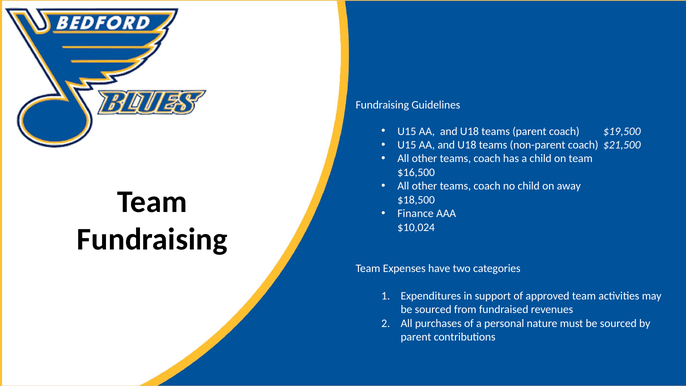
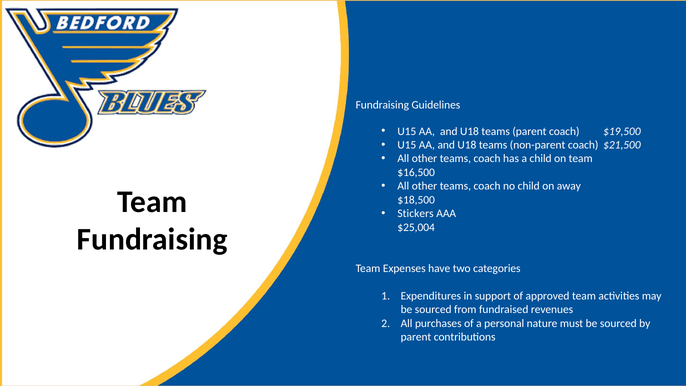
Finance: Finance -> Stickers
$10,024: $10,024 -> $25,004
